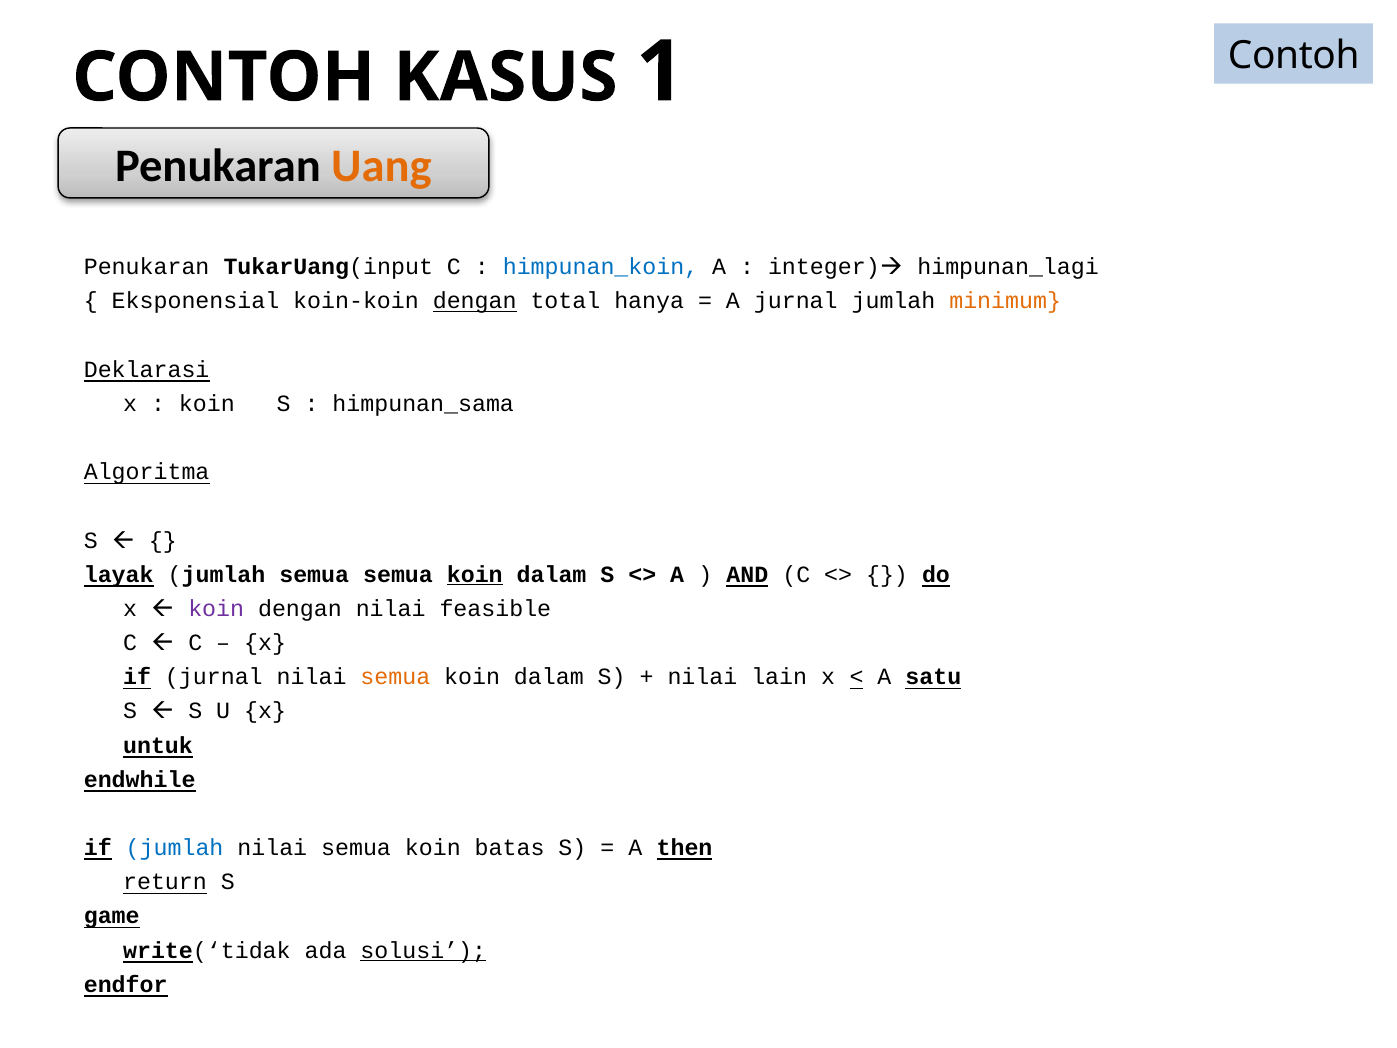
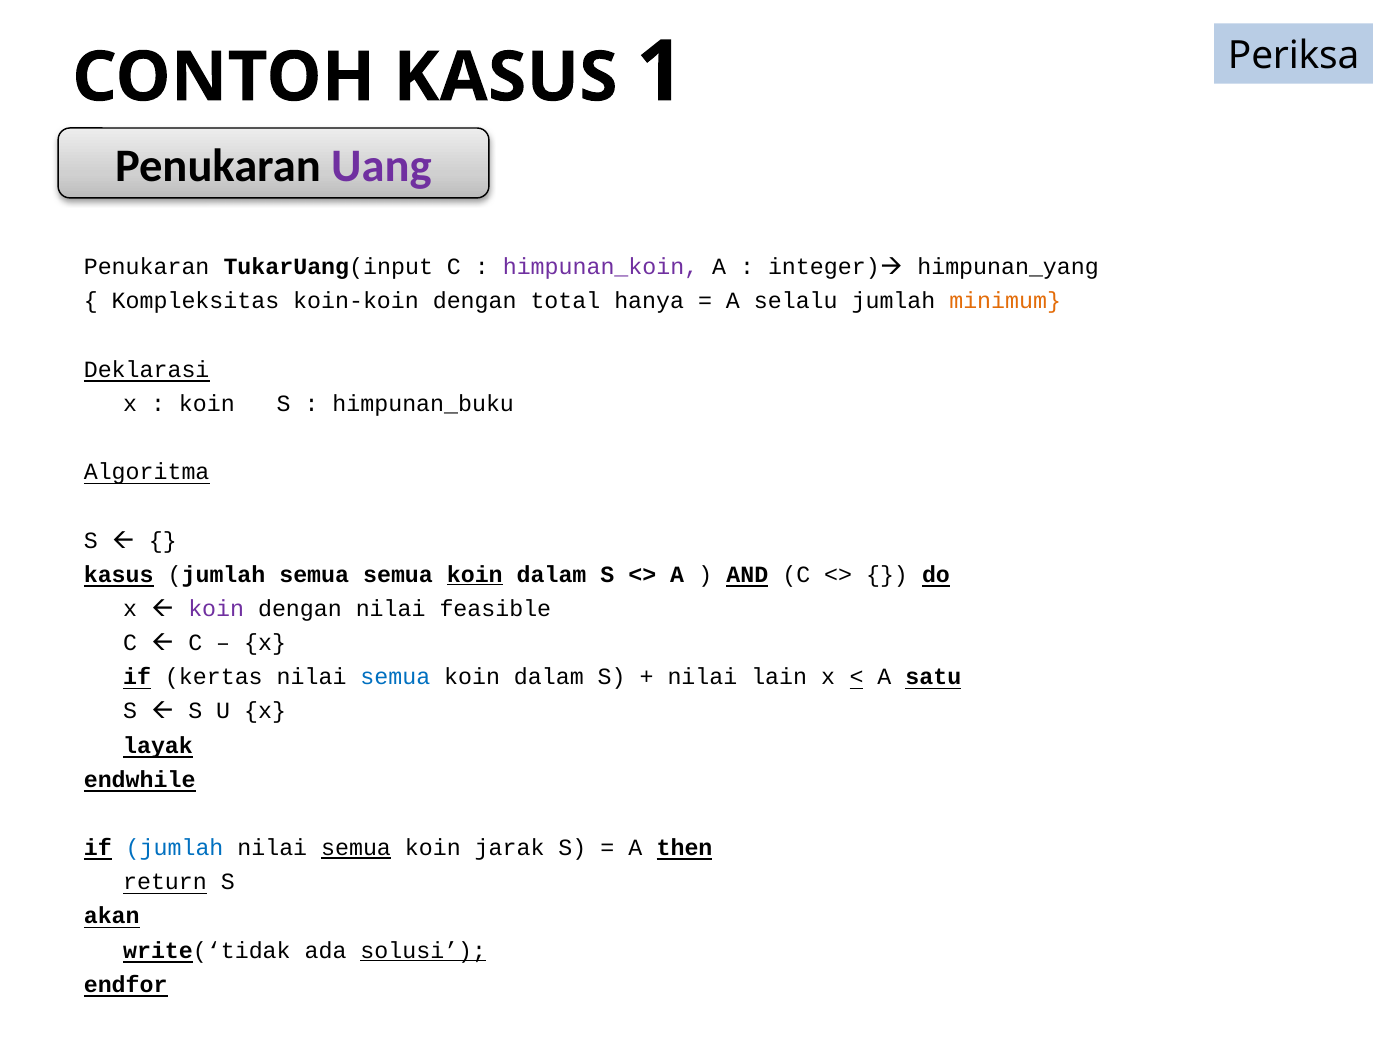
Contoh at (1294, 56): Contoh -> Periksa
Uang colour: orange -> purple
himpunan_koin colour: blue -> purple
himpunan_lagi: himpunan_lagi -> himpunan_yang
Eksponensial: Eksponensial -> Kompleksitas
dengan at (475, 301) underline: present -> none
A jurnal: jurnal -> selalu
himpunan_sama: himpunan_sama -> himpunan_buku
layak at (119, 574): layak -> kasus
if jurnal: jurnal -> kertas
semua at (395, 677) colour: orange -> blue
untuk: untuk -> layak
semua at (356, 848) underline: none -> present
batas: batas -> jarak
game: game -> akan
